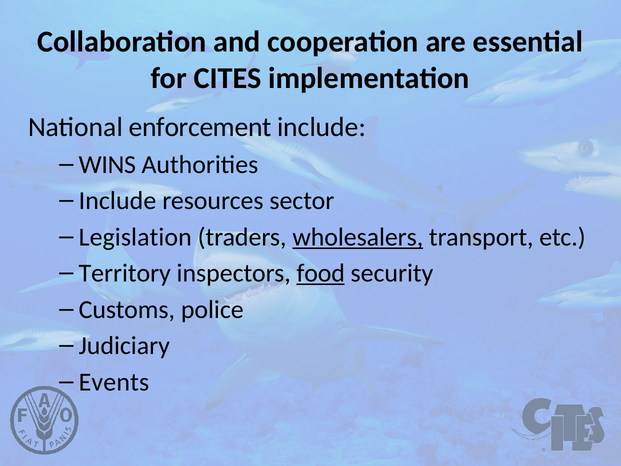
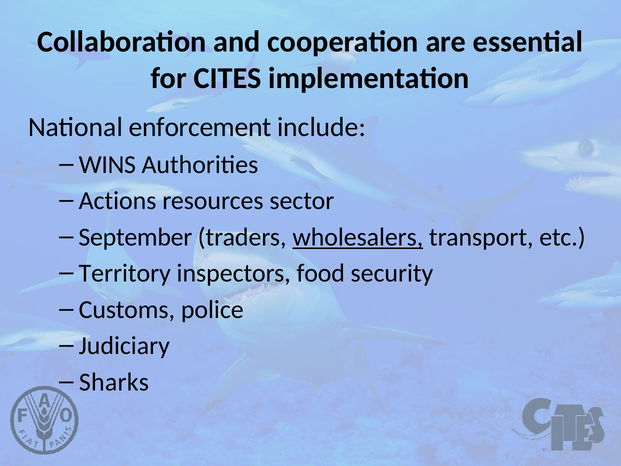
Include at (117, 201): Include -> Actions
Legislation: Legislation -> September
food underline: present -> none
Events: Events -> Sharks
